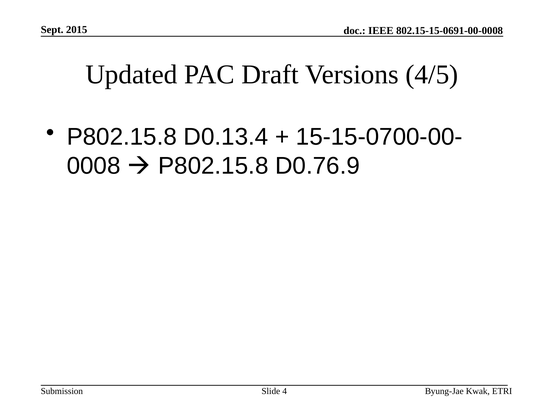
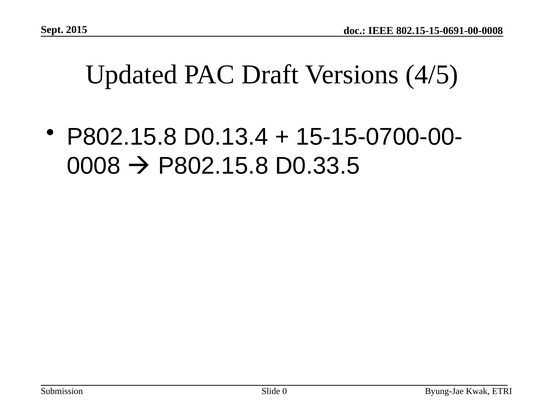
D0.76.9: D0.76.9 -> D0.33.5
4: 4 -> 0
